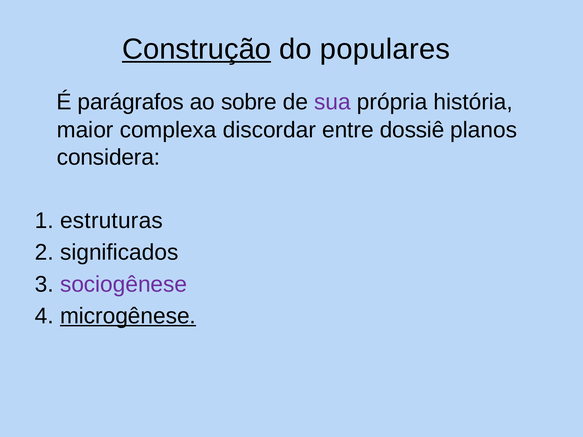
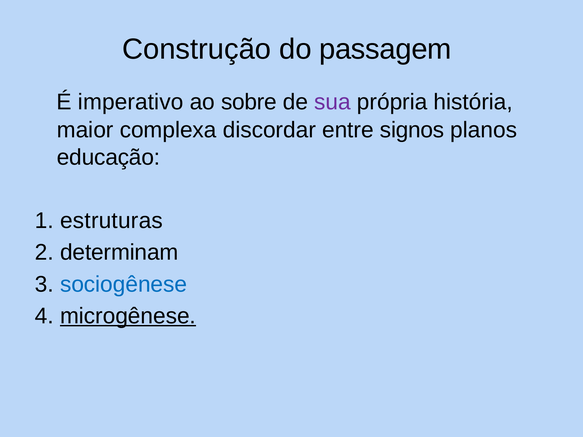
Construção underline: present -> none
populares: populares -> passagem
parágrafos: parágrafos -> imperativo
dossiê: dossiê -> signos
considera: considera -> educação
significados: significados -> determinam
sociogênese colour: purple -> blue
